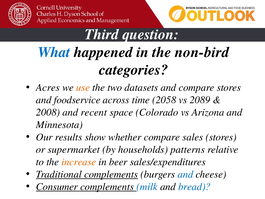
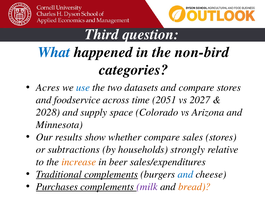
use colour: orange -> blue
2058: 2058 -> 2051
2089: 2089 -> 2027
2008: 2008 -> 2028
recent: recent -> supply
supermarket: supermarket -> subtractions
patterns: patterns -> strongly
Consumer: Consumer -> Purchases
milk colour: blue -> purple
bread colour: blue -> orange
